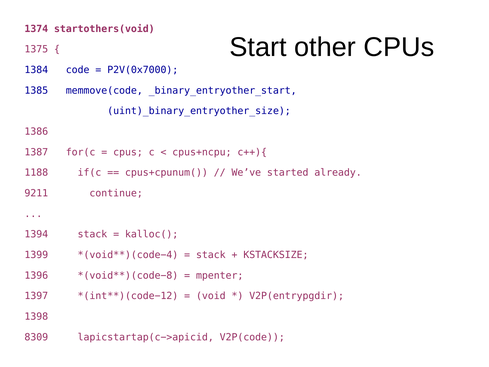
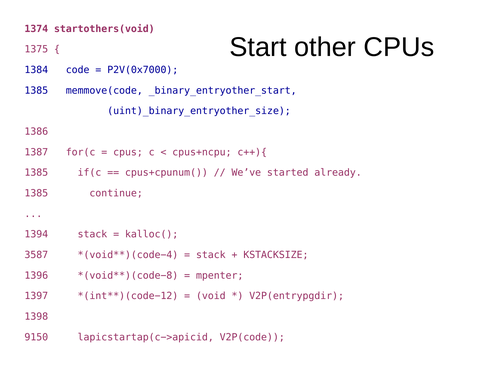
1188 at (36, 173): 1188 -> 1385
9211 at (36, 193): 9211 -> 1385
1399: 1399 -> 3587
8309: 8309 -> 9150
